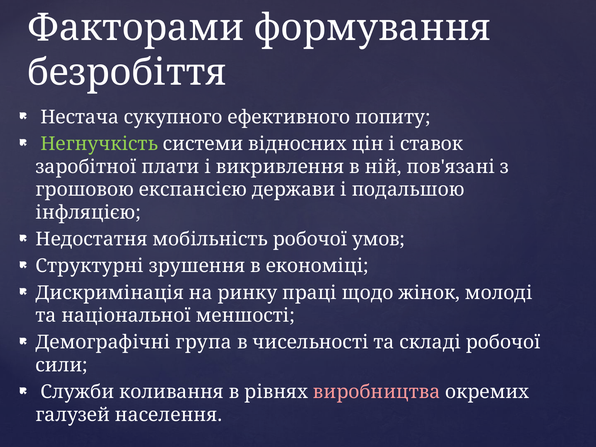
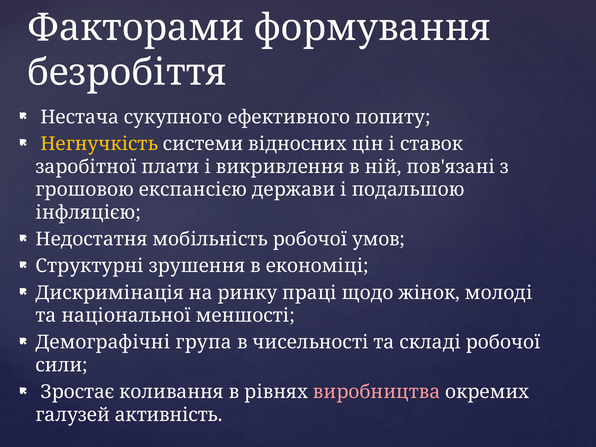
Негнучкість colour: light green -> yellow
Служби: Служби -> Зростає
населення: населення -> активність
